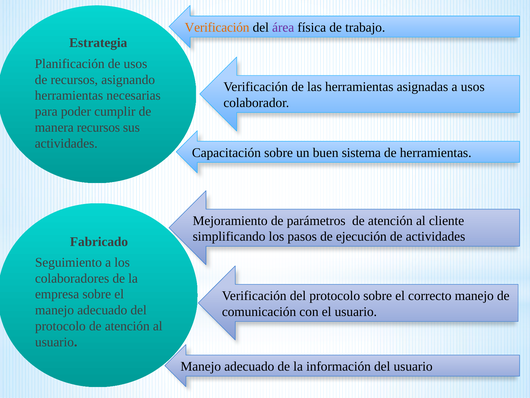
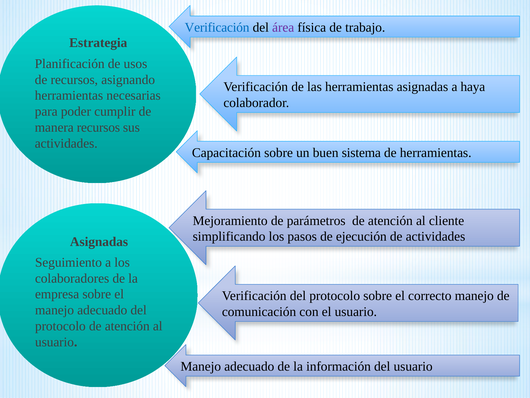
Verificación at (217, 27) colour: orange -> blue
a usos: usos -> haya
Fabricado at (99, 241): Fabricado -> Asignadas
